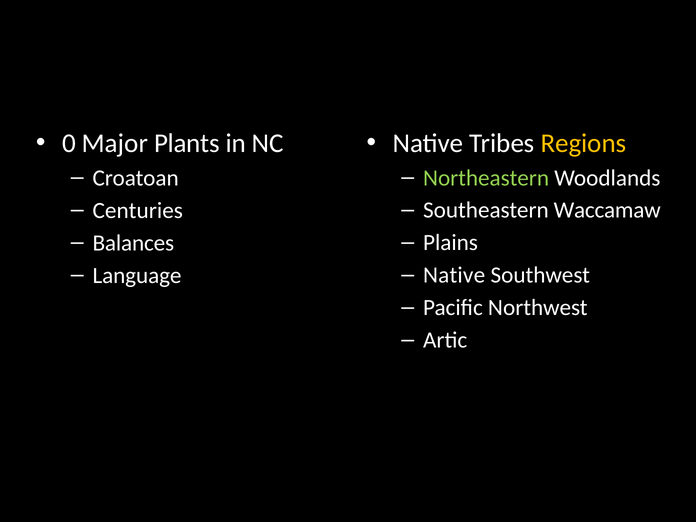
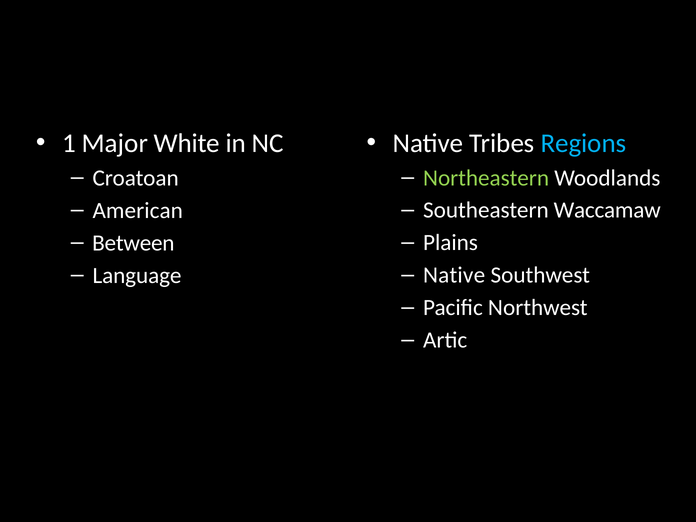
Regions colour: yellow -> light blue
0: 0 -> 1
Plants: Plants -> White
Centuries: Centuries -> American
Balances: Balances -> Between
